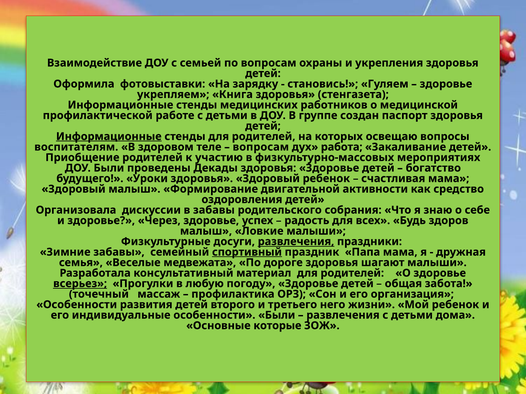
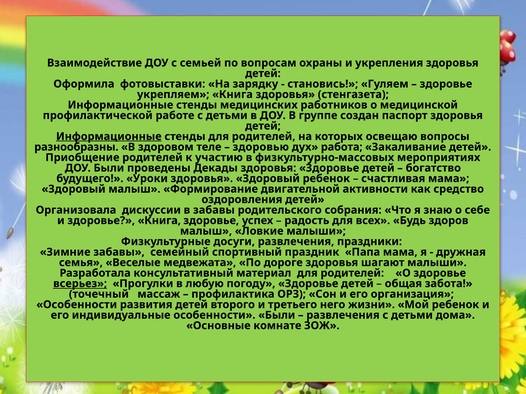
воспитателям: воспитателям -> разнообразны
вопросам at (261, 147): вопросам -> здоровью
здоровье Через: Через -> Книга
развлечения at (296, 242) underline: present -> none
спортивный underline: present -> none
которые: которые -> комнате
